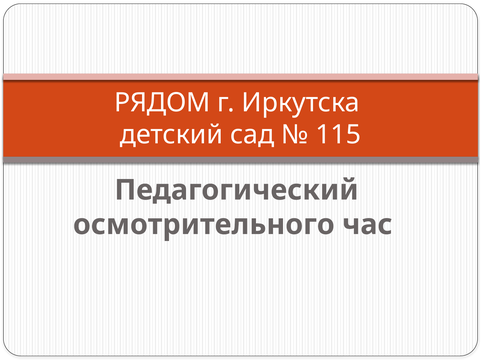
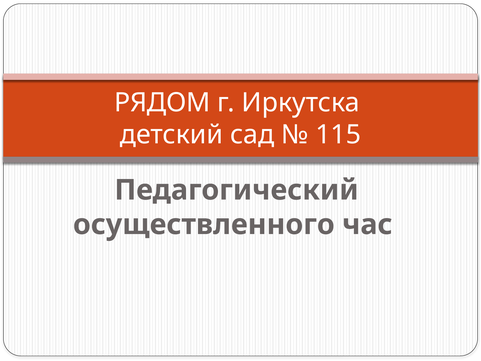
осмотрительного: осмотрительного -> осуществленного
